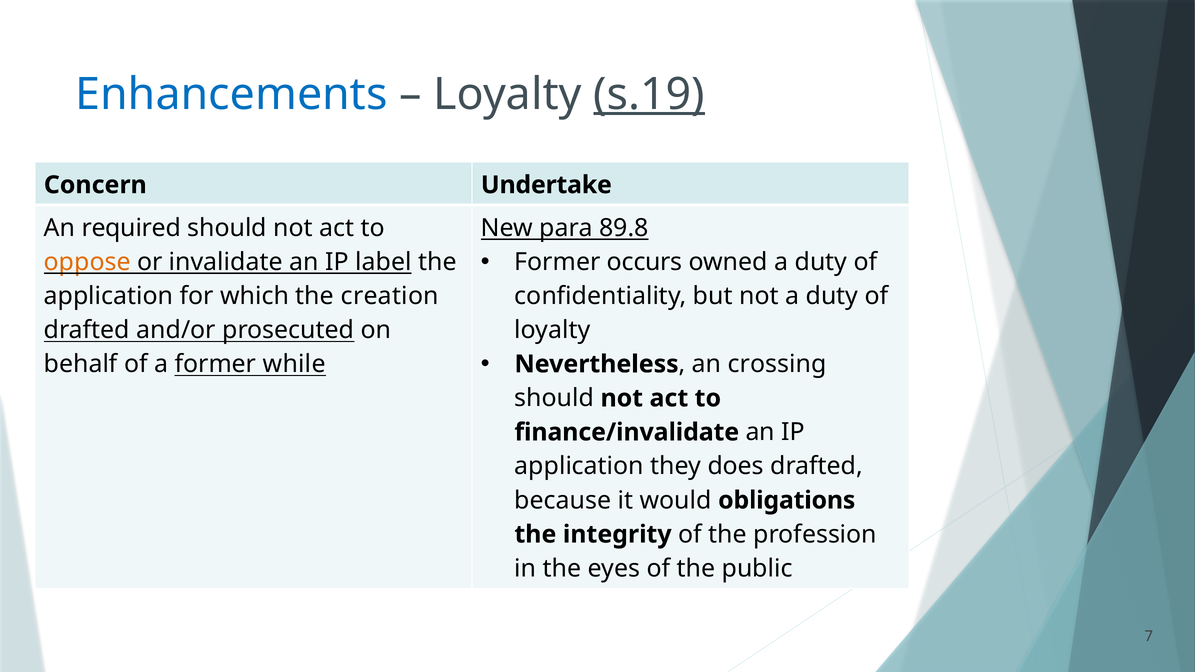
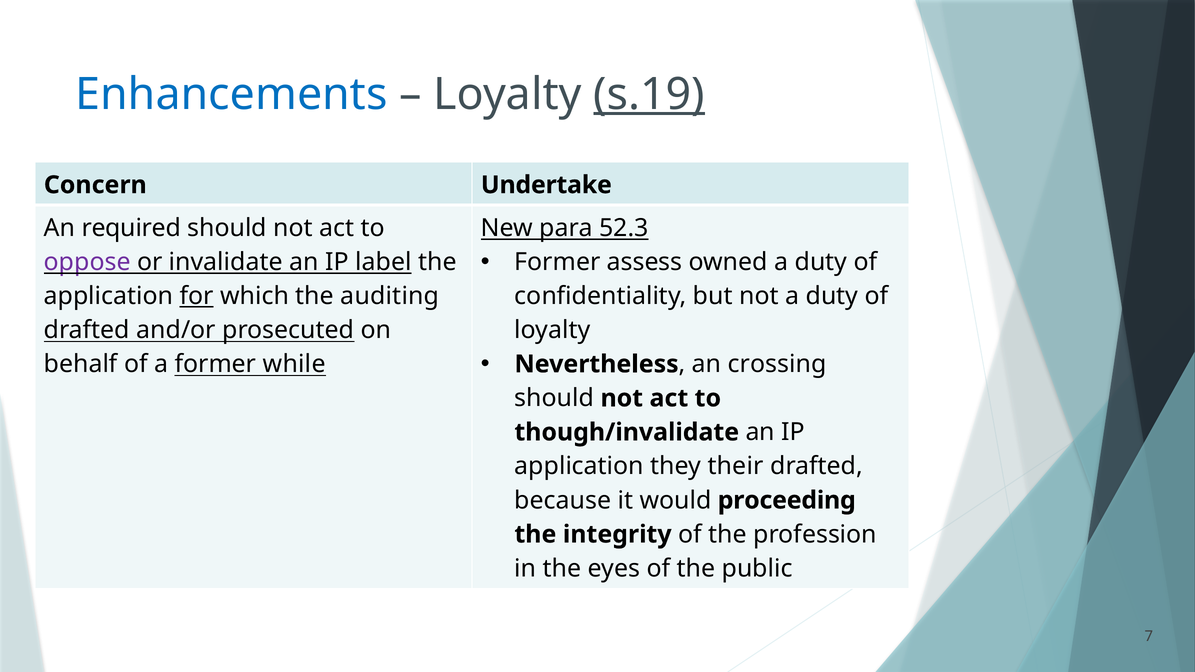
89.8: 89.8 -> 52.3
occurs: occurs -> assess
oppose colour: orange -> purple
for underline: none -> present
creation: creation -> auditing
finance/invalidate: finance/invalidate -> though/invalidate
does: does -> their
obligations: obligations -> proceeding
